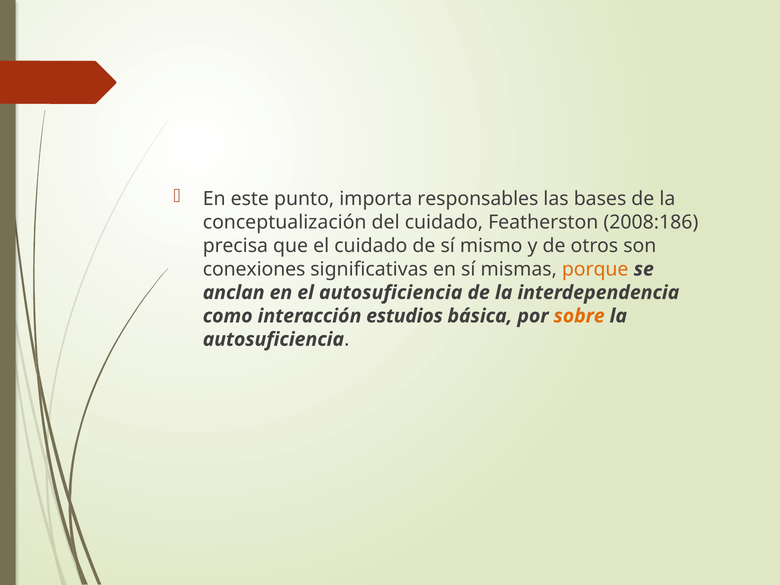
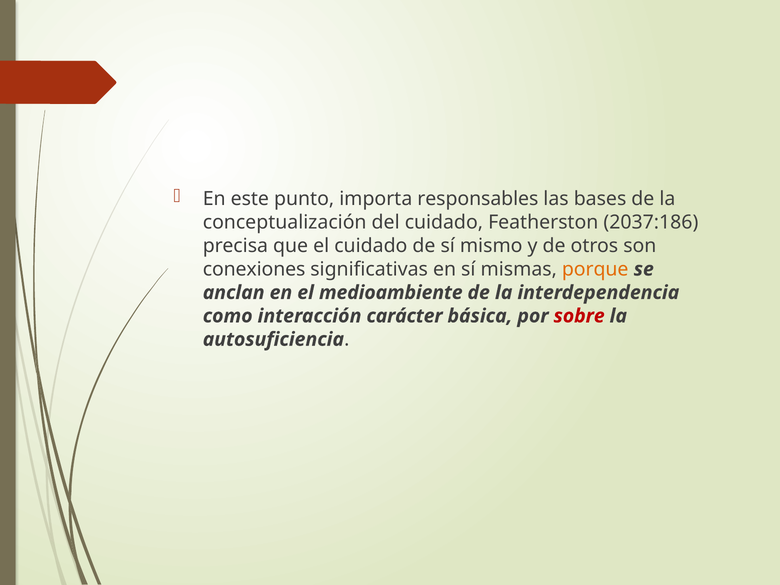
2008:186: 2008:186 -> 2037:186
el autosuficiencia: autosuficiencia -> medioambiente
estudios: estudios -> carácter
sobre colour: orange -> red
